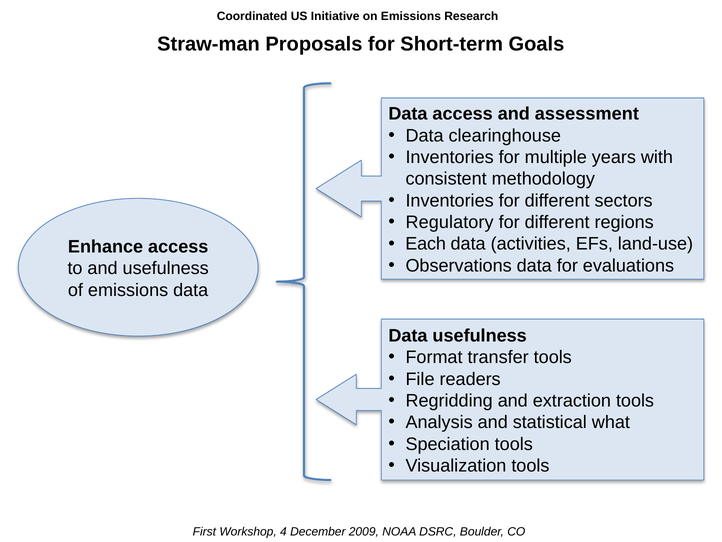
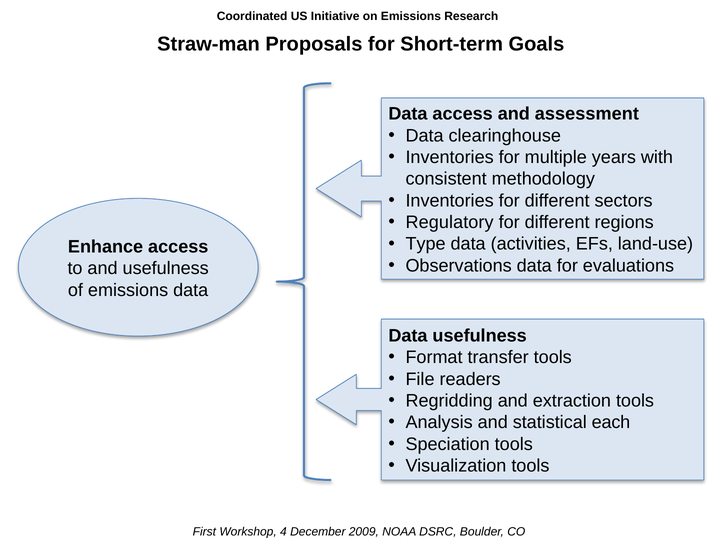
Each: Each -> Type
what: what -> each
